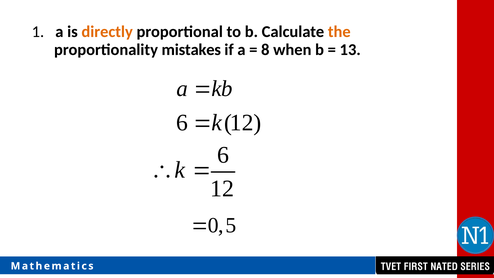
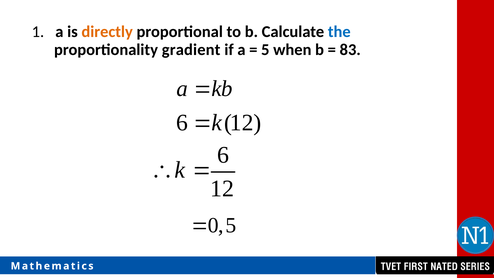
the colour: orange -> blue
mistakes: mistakes -> gradient
8: 8 -> 5
13: 13 -> 83
